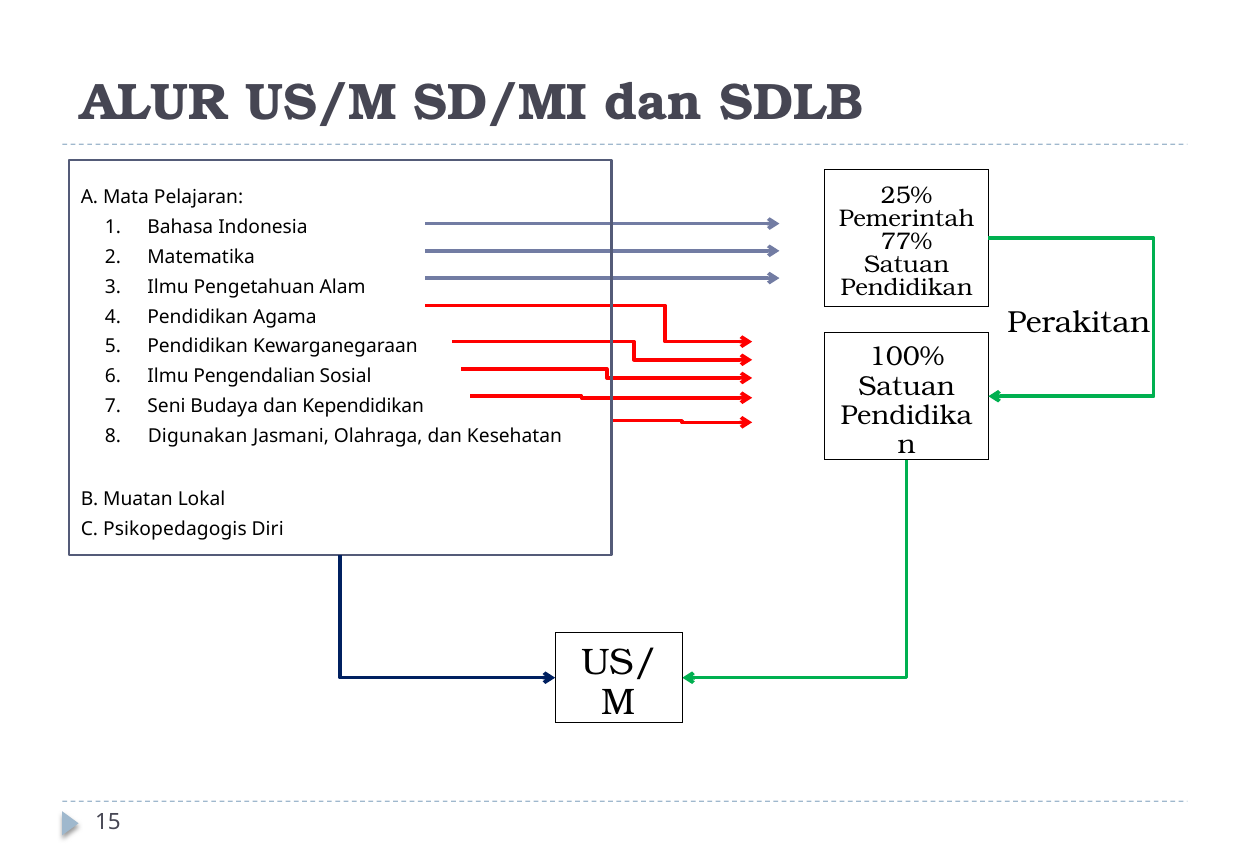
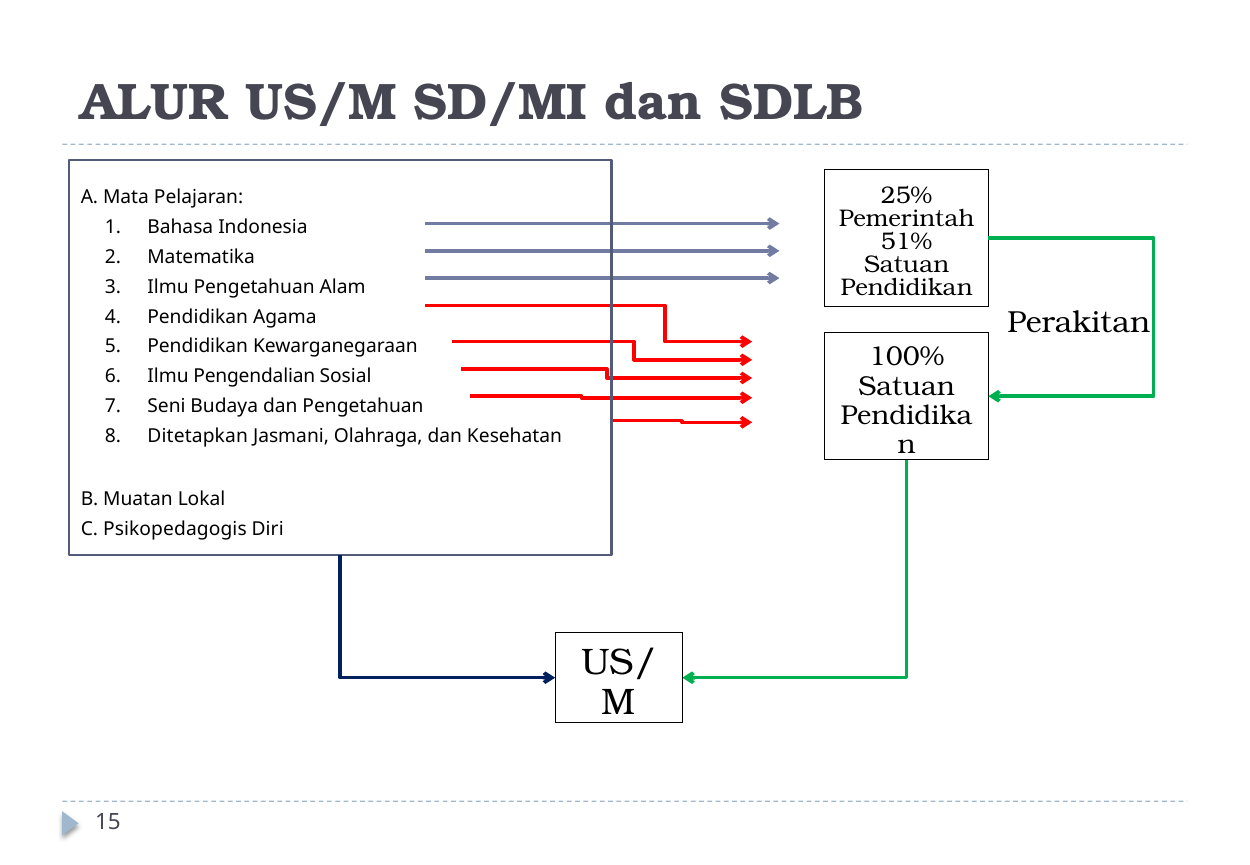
77%: 77% -> 51%
dan Kependidikan: Kependidikan -> Pengetahuan
Digunakan: Digunakan -> Ditetapkan
